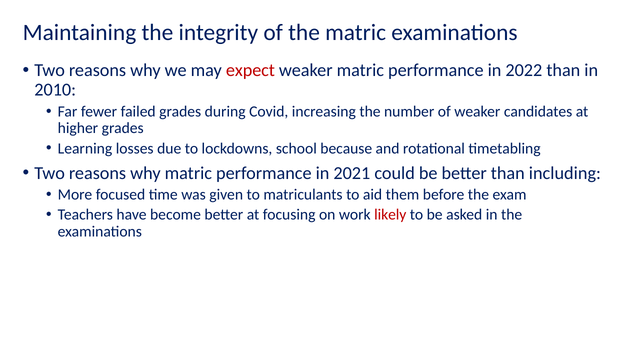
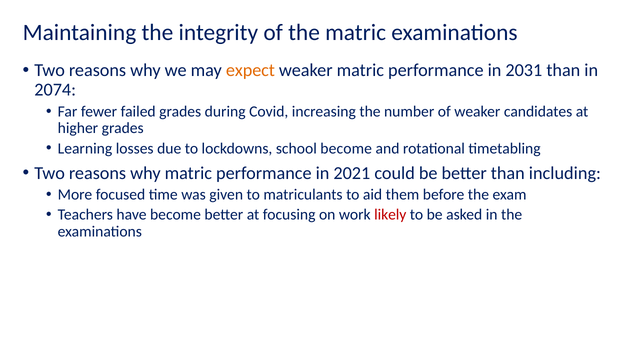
expect colour: red -> orange
2022: 2022 -> 2031
2010: 2010 -> 2074
school because: because -> become
